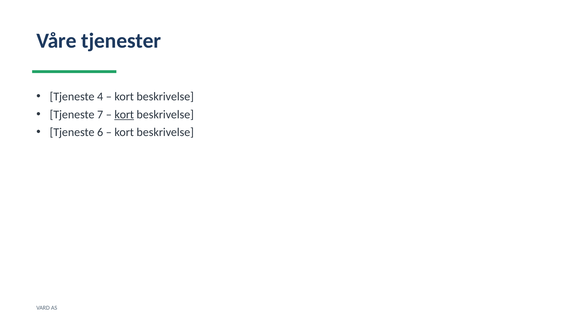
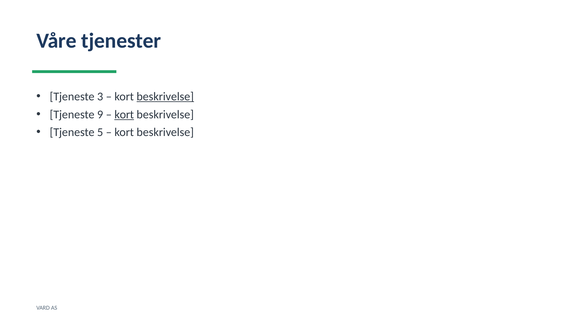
4: 4 -> 3
beskrivelse at (165, 97) underline: none -> present
7: 7 -> 9
6: 6 -> 5
